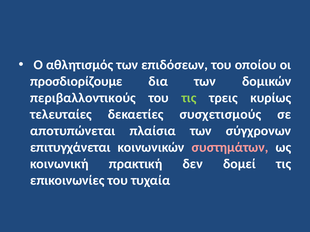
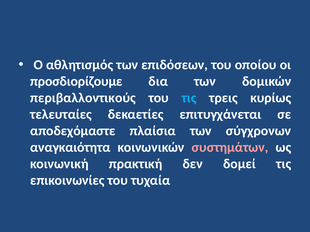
τις at (189, 98) colour: light green -> light blue
συσχετισμούς: συσχετισμούς -> επιτυγχάνεται
αποτυπώνεται: αποτυπώνεται -> αποδεχόμαστε
επιτυγχάνεται: επιτυγχάνεται -> αναγκαιότητα
